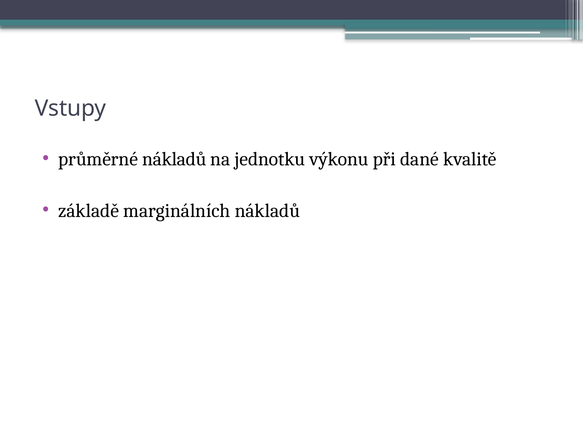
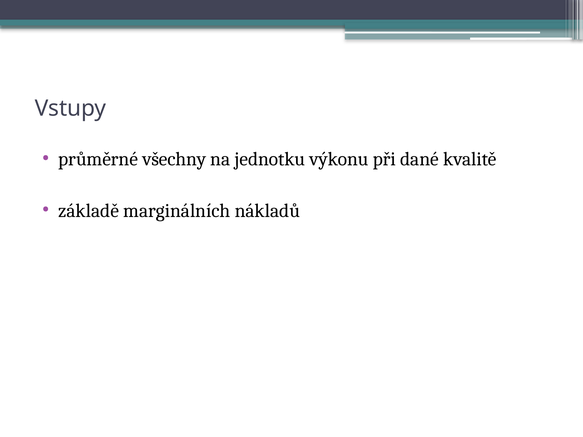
průměrné nákladů: nákladů -> všechny
